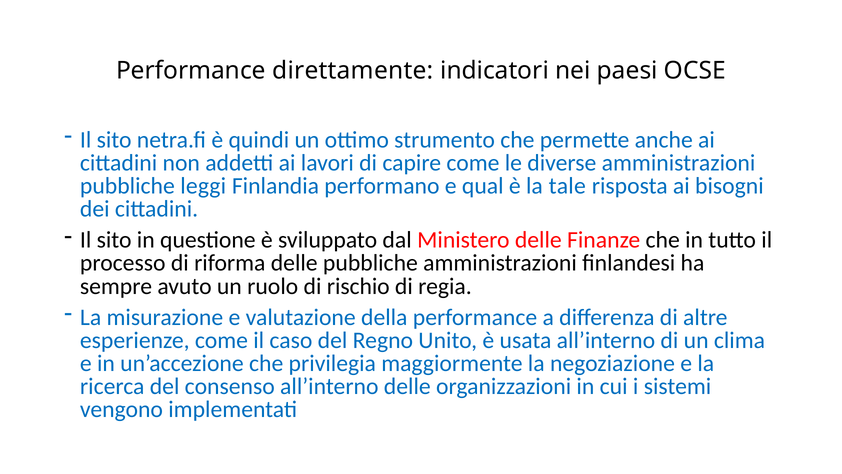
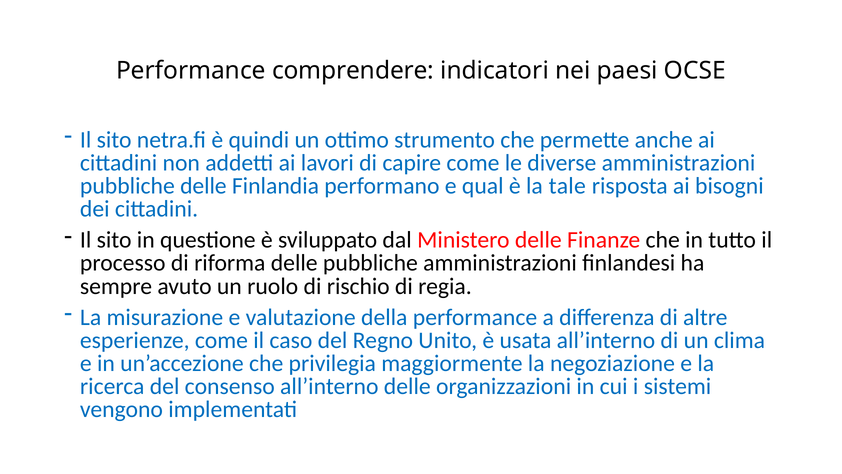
direttamente: direttamente -> comprendere
pubbliche leggi: leggi -> delle
